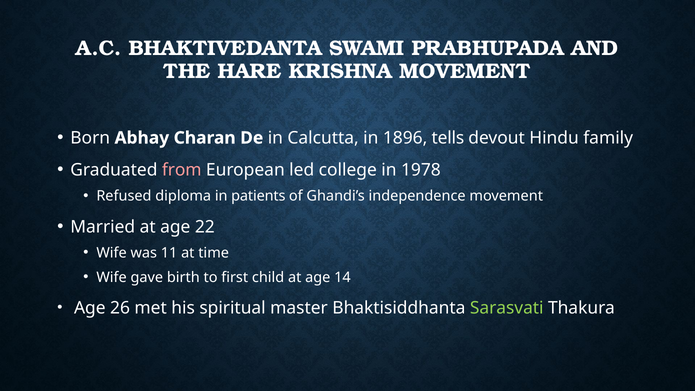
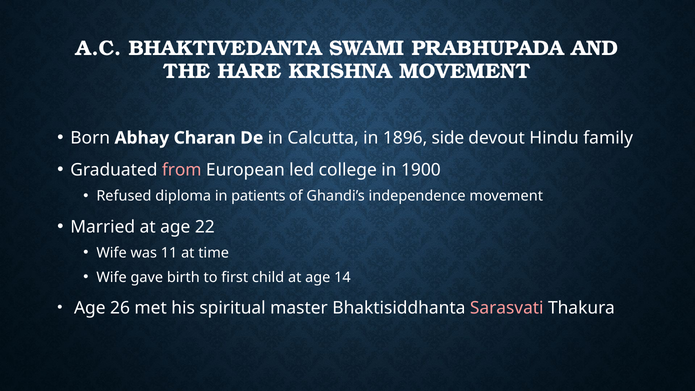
tells: tells -> side
1978: 1978 -> 1900
Sarasvati colour: light green -> pink
